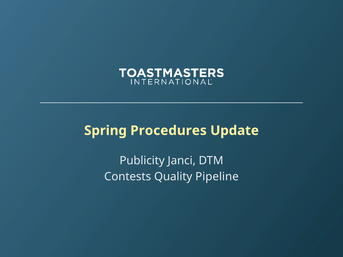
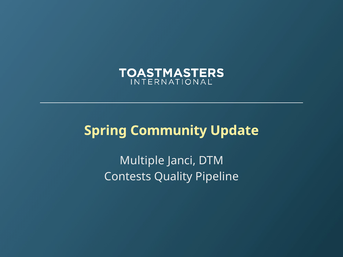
Procedures: Procedures -> Community
Publicity: Publicity -> Multiple
